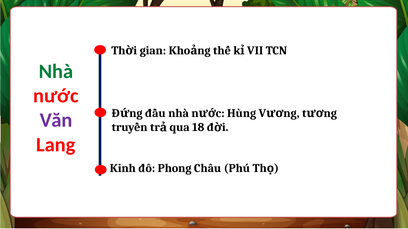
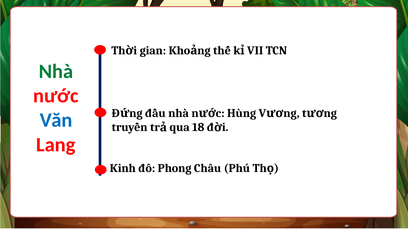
Văn colour: purple -> blue
